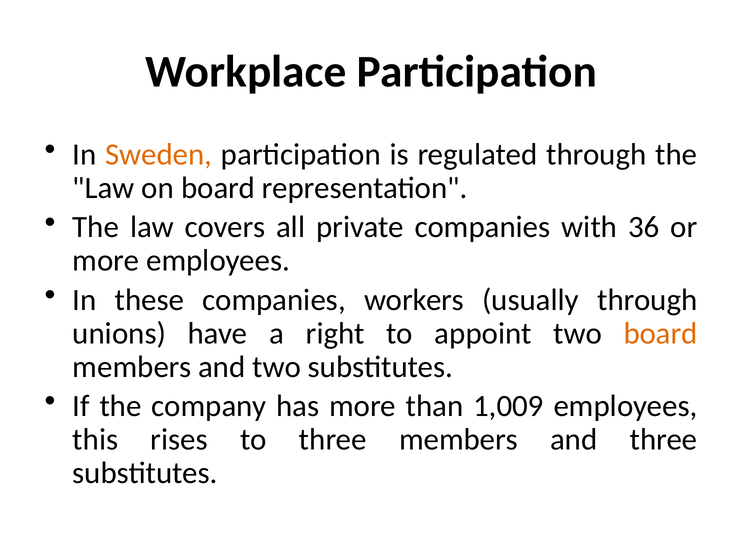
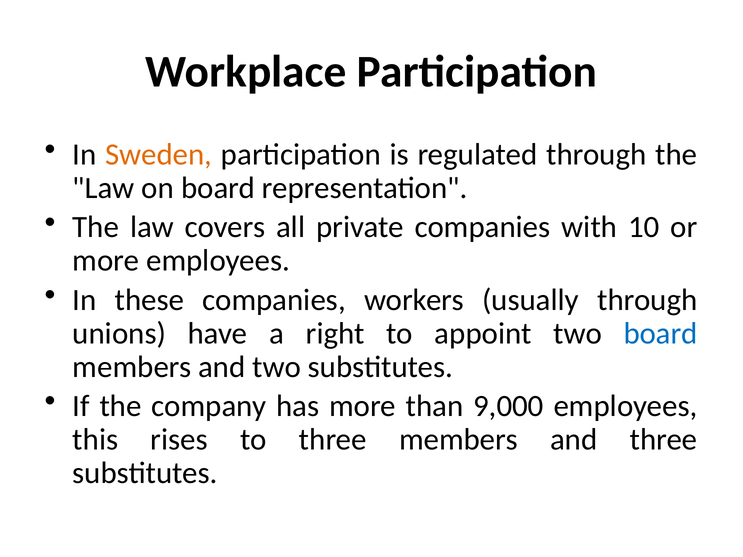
36: 36 -> 10
board at (661, 334) colour: orange -> blue
1,009: 1,009 -> 9,000
